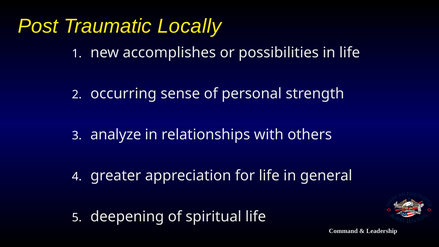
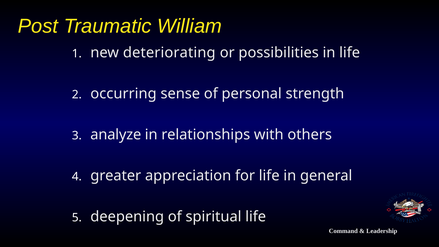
Locally: Locally -> William
accomplishes: accomplishes -> deteriorating
